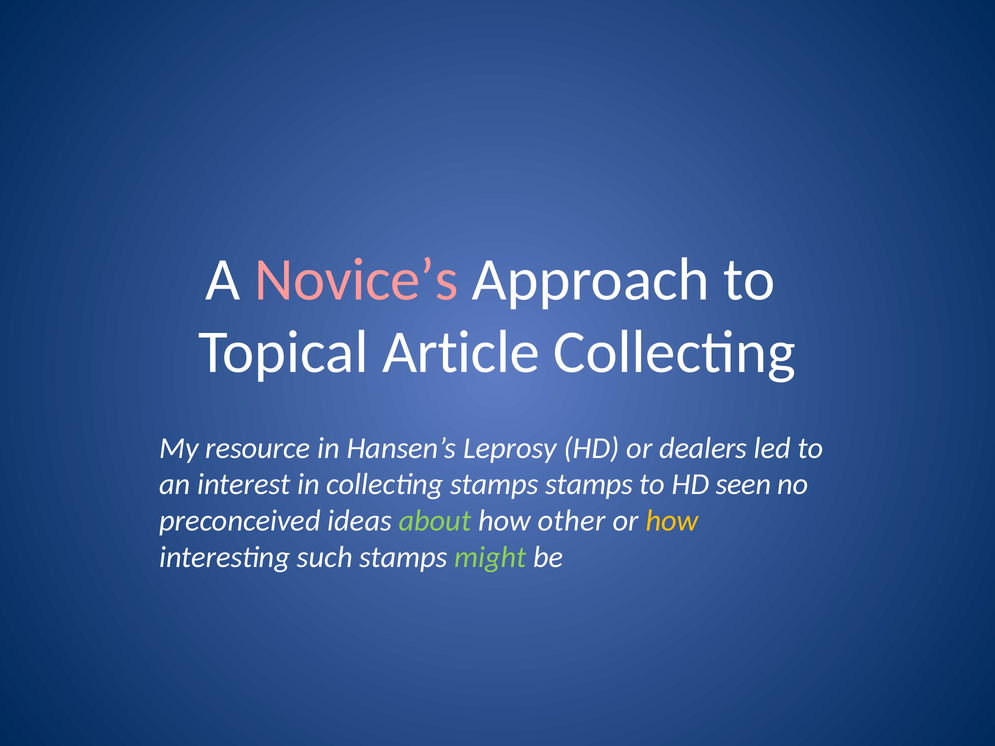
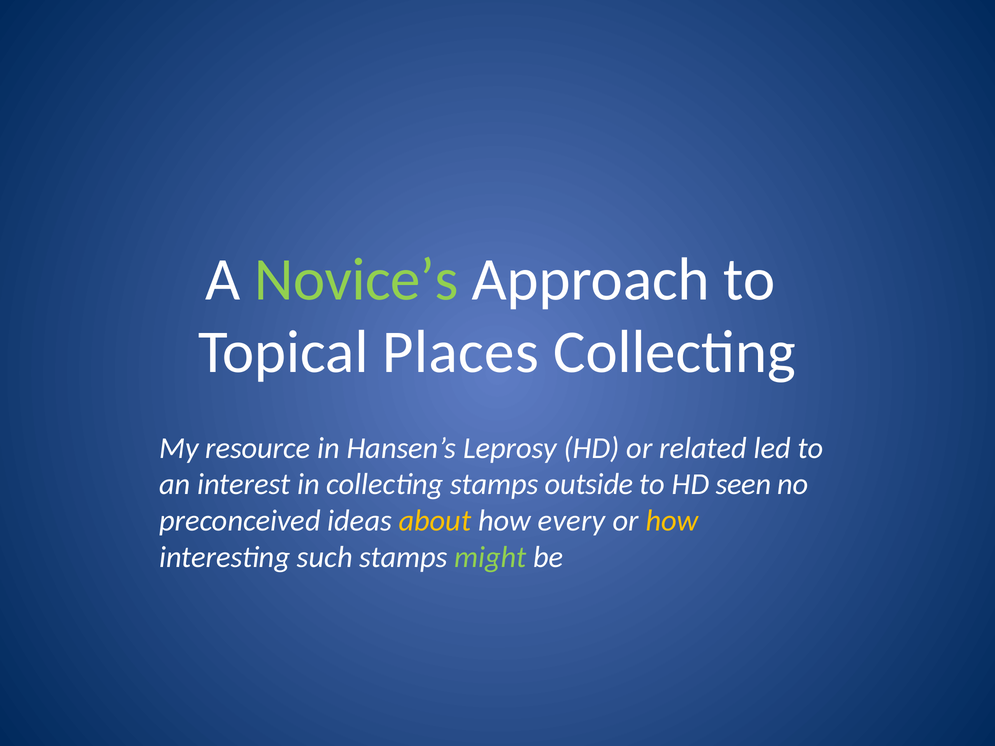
Novice’s colour: pink -> light green
Article: Article -> Places
dealers: dealers -> related
stamps stamps: stamps -> outside
about colour: light green -> yellow
other: other -> every
